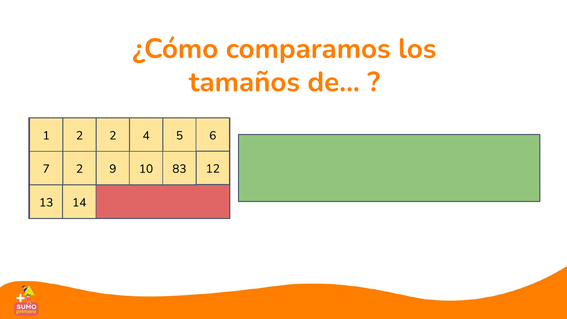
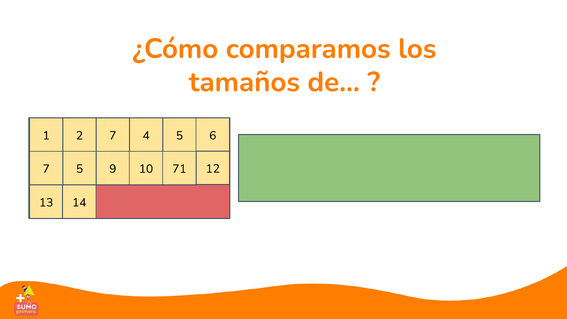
2 2: 2 -> 7
7 2: 2 -> 5
83: 83 -> 71
